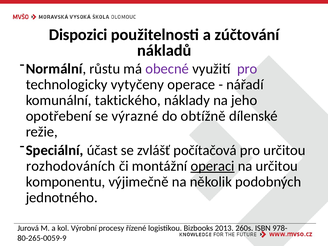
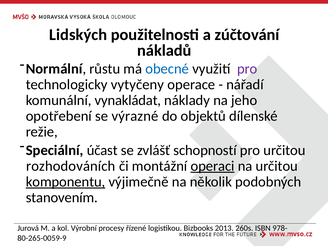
Dispozici: Dispozici -> Lidských
obecné colour: purple -> blue
taktického: taktického -> vynakládat
obtížně: obtížně -> objektů
počítačová: počítačová -> schopností
komponentu underline: none -> present
jednotného: jednotného -> stanovením
